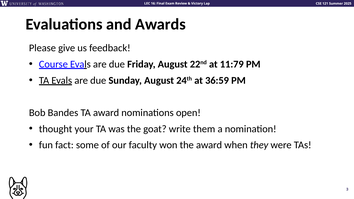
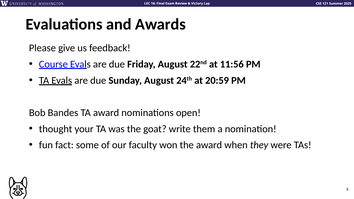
11:79: 11:79 -> 11:56
36:59: 36:59 -> 20:59
